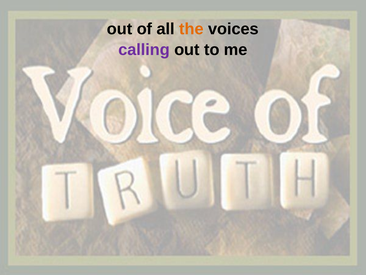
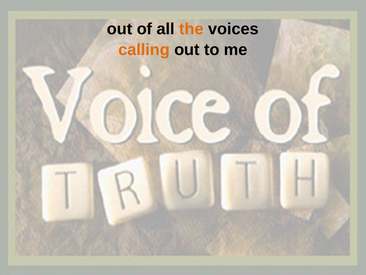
calling colour: purple -> orange
